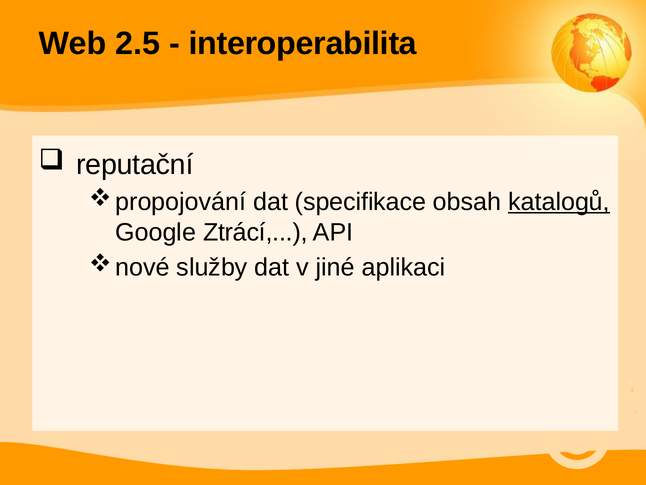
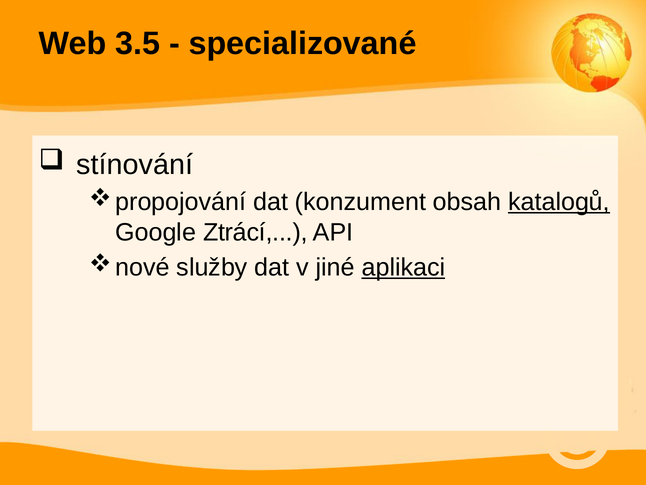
2.5: 2.5 -> 3.5
interoperabilita: interoperabilita -> specializované
reputační: reputační -> stínování
specifikace: specifikace -> konzument
aplikaci underline: none -> present
